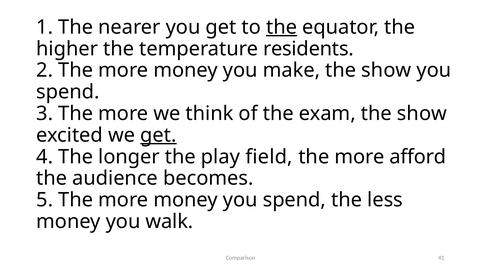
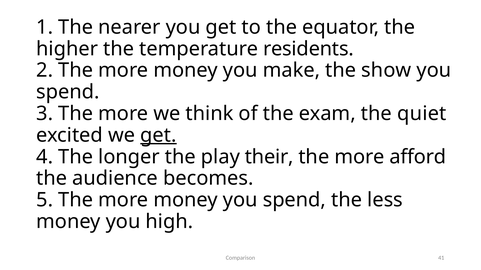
the at (282, 27) underline: present -> none
exam the show: show -> quiet
field: field -> their
walk: walk -> high
